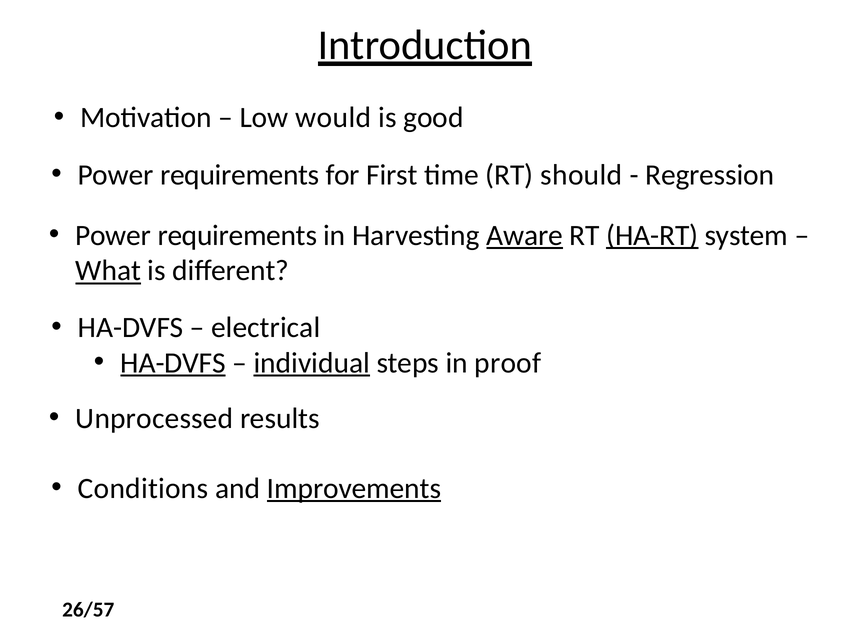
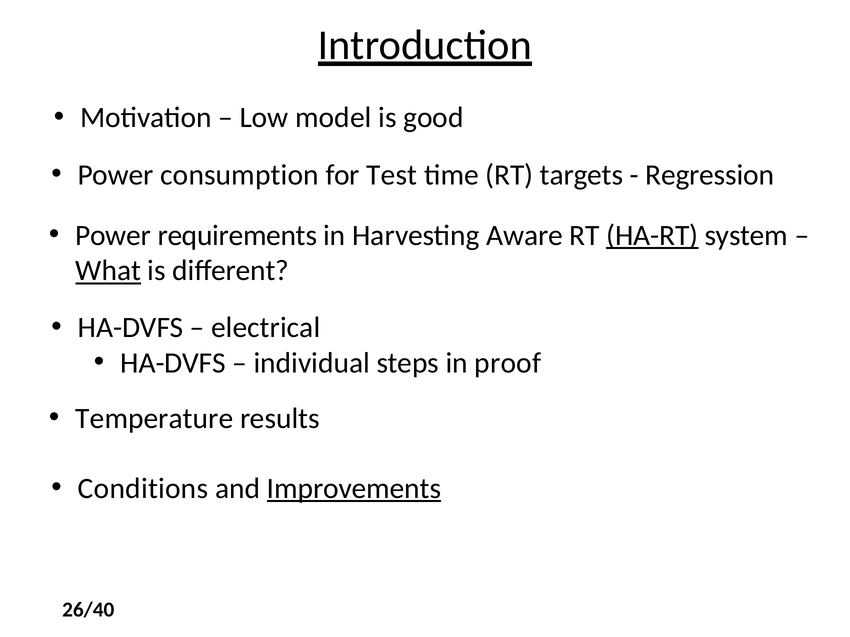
would: would -> model
requirements at (240, 175): requirements -> consumption
First: First -> Test
should: should -> targets
Aware underline: present -> none
HA-DVFS at (173, 363) underline: present -> none
individual underline: present -> none
Unprocessed: Unprocessed -> Temperature
26/57: 26/57 -> 26/40
